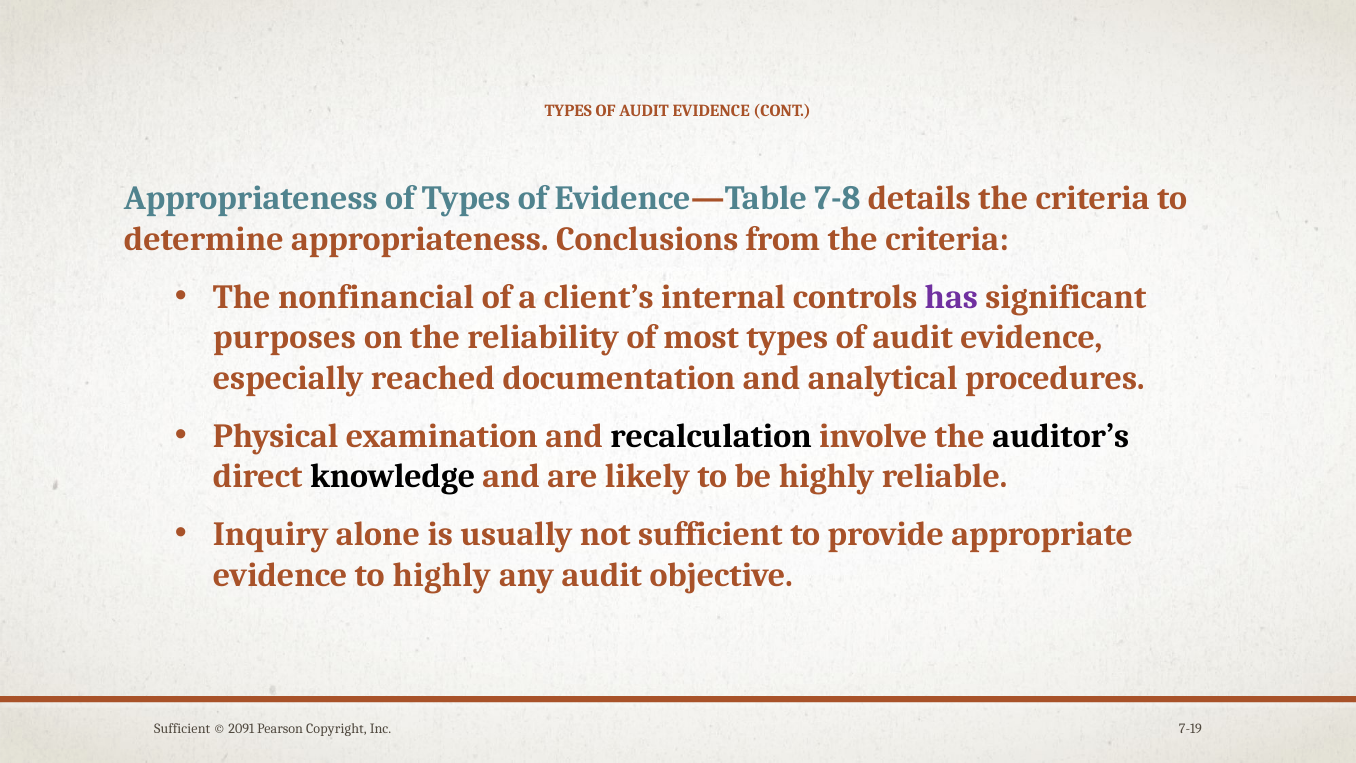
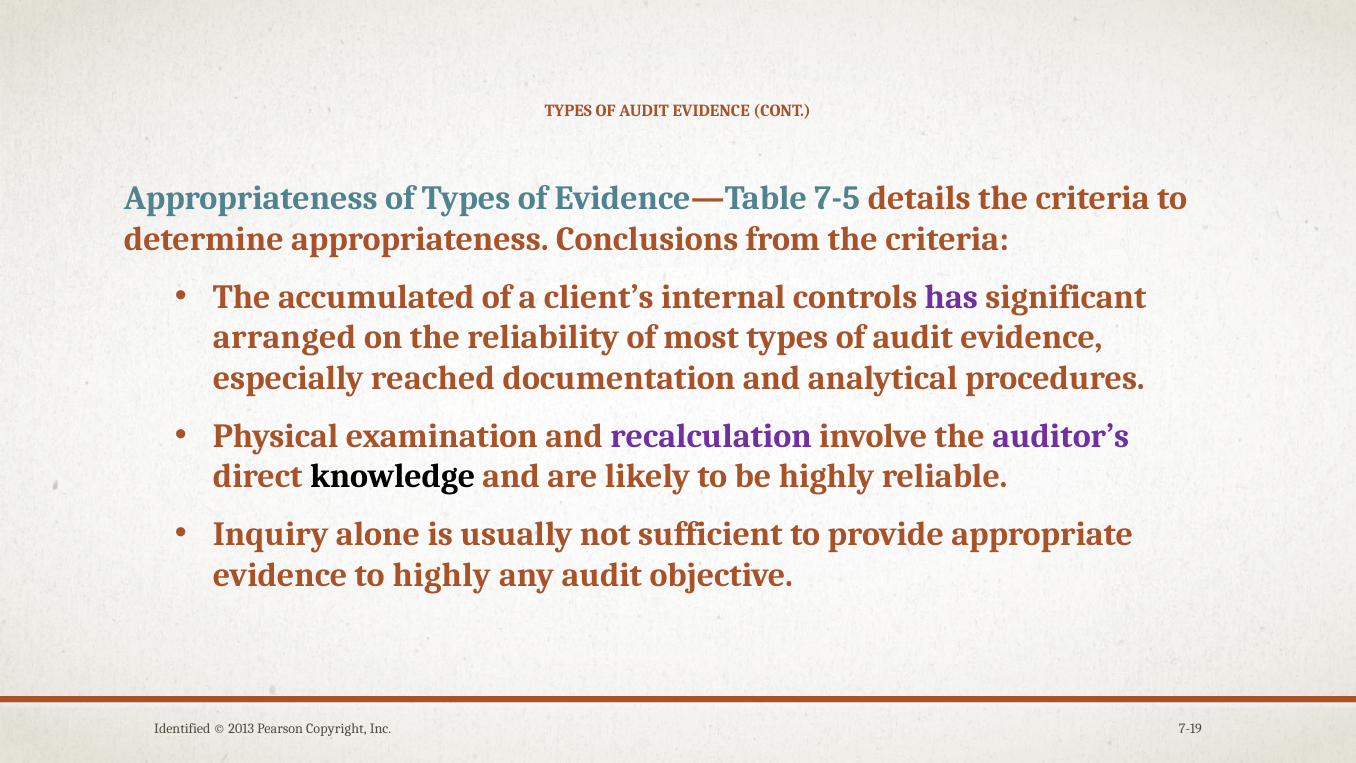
7-8: 7-8 -> 7-5
nonfinancial: nonfinancial -> accumulated
purposes: purposes -> arranged
recalculation colour: black -> purple
auditor’s colour: black -> purple
Sufficient at (182, 728): Sufficient -> Identified
2091: 2091 -> 2013
